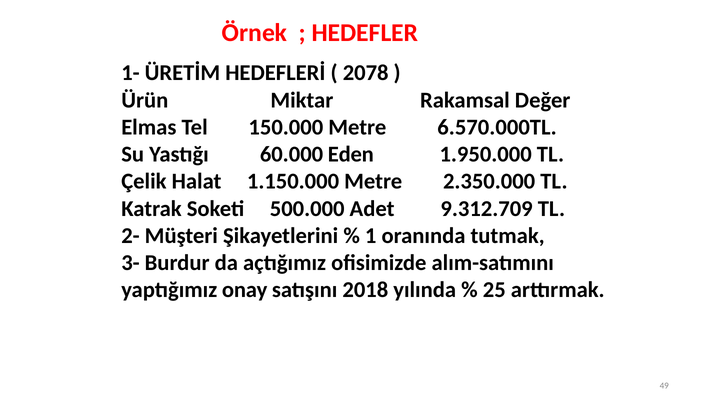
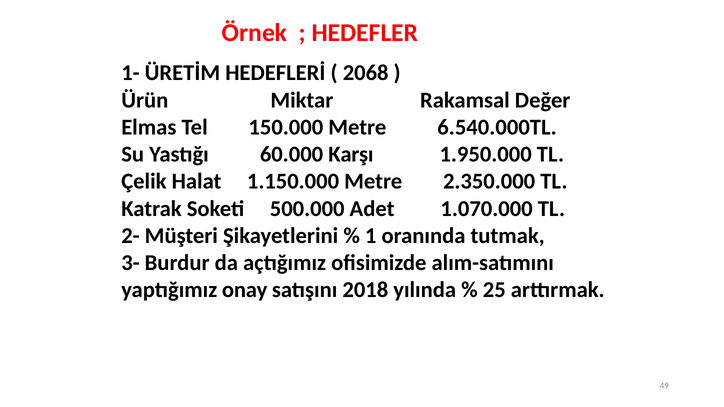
2078: 2078 -> 2068
6.570.000TL: 6.570.000TL -> 6.540.000TL
Eden: Eden -> Karşı
9.312.709: 9.312.709 -> 1.070.000
